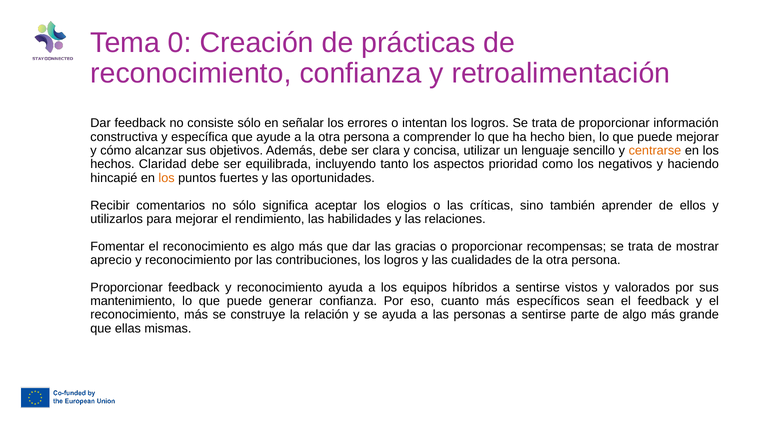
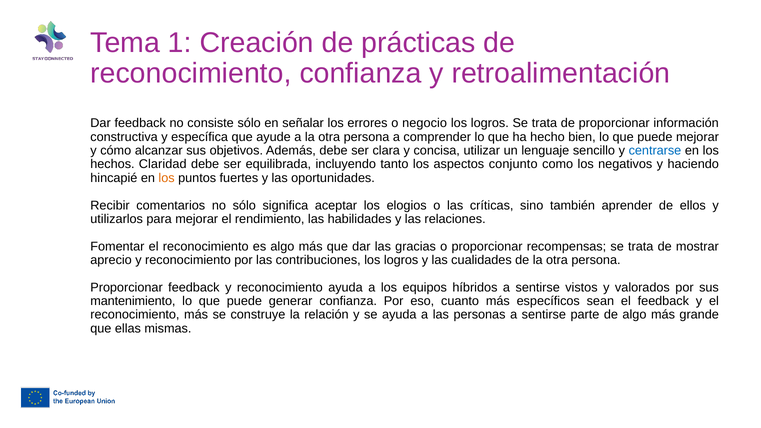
0: 0 -> 1
intentan: intentan -> negocio
centrarse colour: orange -> blue
prioridad: prioridad -> conjunto
